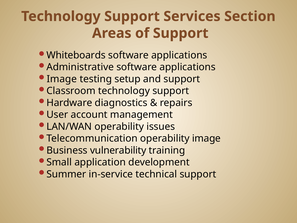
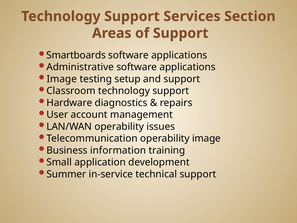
Whiteboards: Whiteboards -> Smartboards
vulnerability: vulnerability -> information
